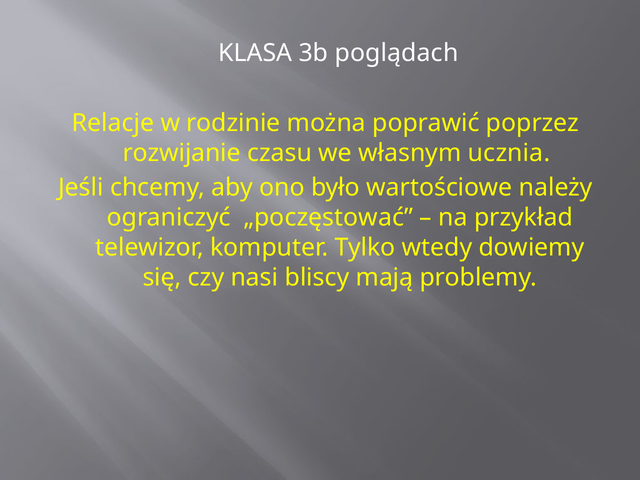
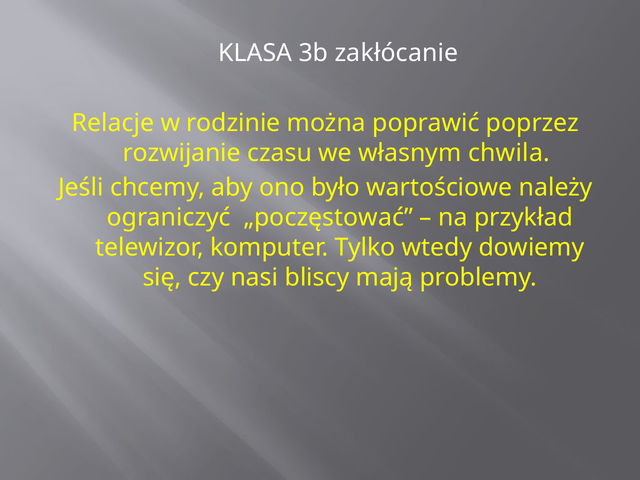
poglądach: poglądach -> zakłócanie
ucznia: ucznia -> chwila
